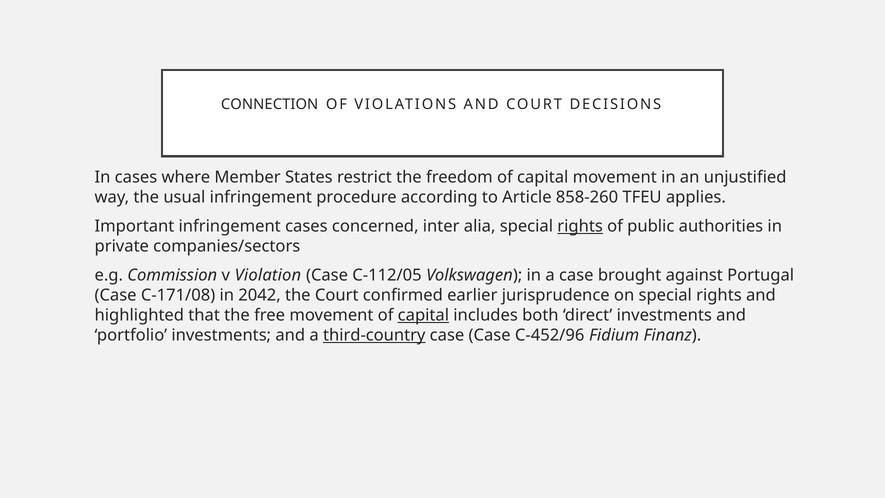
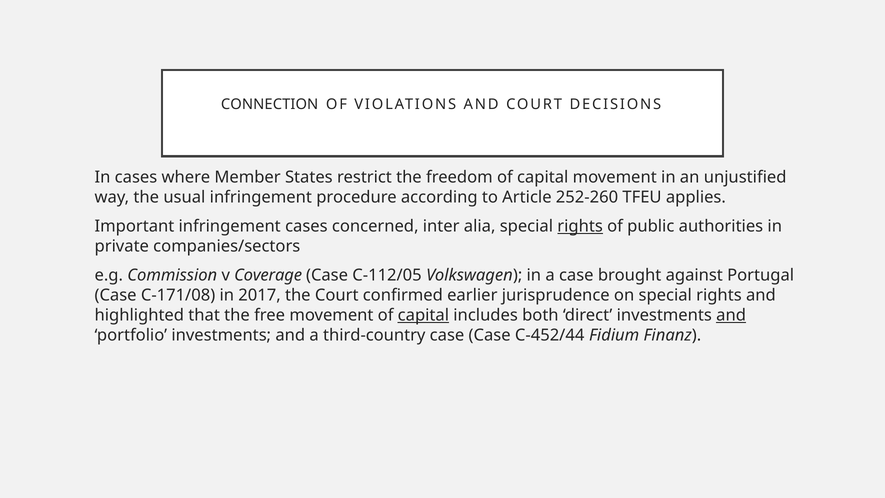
858-260: 858-260 -> 252-260
Violation: Violation -> Coverage
2042: 2042 -> 2017
and at (731, 315) underline: none -> present
third-country underline: present -> none
C-452/96: C-452/96 -> C-452/44
